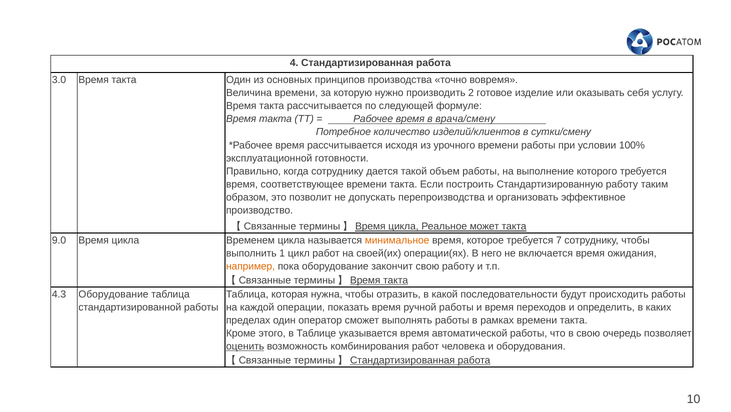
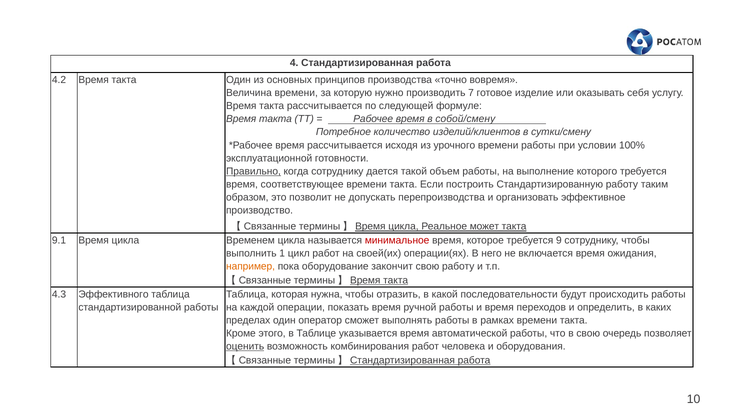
3.0: 3.0 -> 4.2
2: 2 -> 7
врача/смену: врача/смену -> собой/смену
Правильно underline: none -> present
9.0: 9.0 -> 9.1
минимальное colour: orange -> red
7: 7 -> 9
4.3 Оборудование: Оборудование -> Эффективного
